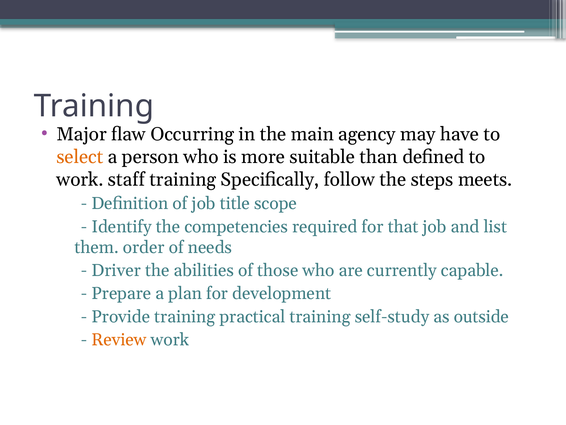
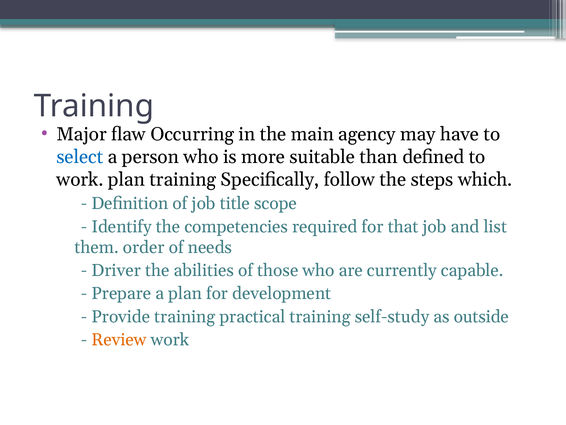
select colour: orange -> blue
work staff: staff -> plan
meets: meets -> which
